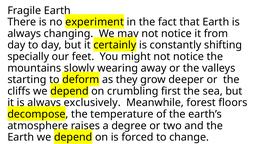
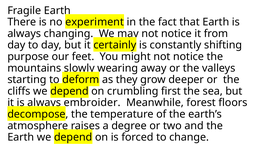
specially: specially -> purpose
exclusively: exclusively -> embroider
